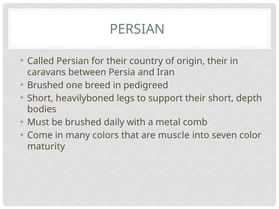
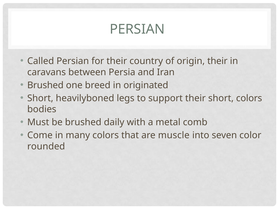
pedigreed: pedigreed -> originated
short depth: depth -> colors
maturity: maturity -> rounded
